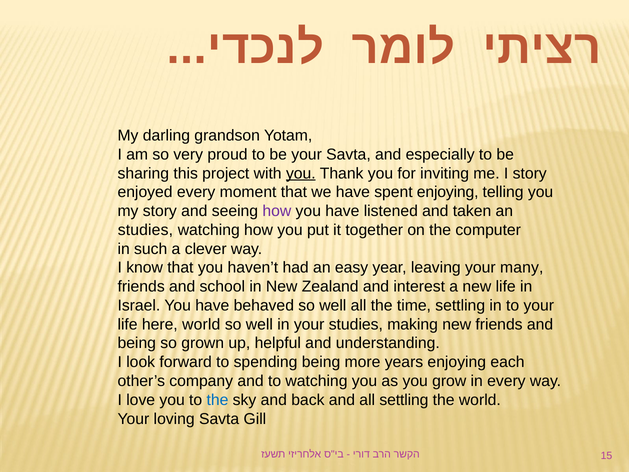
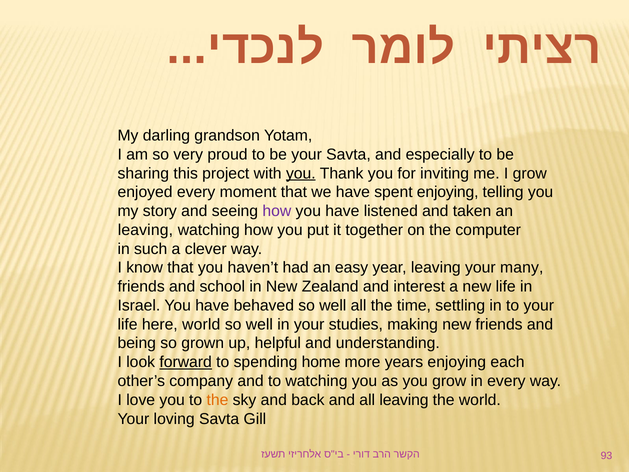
I story: story -> grow
studies at (145, 230): studies -> leaving
forward underline: none -> present
spending being: being -> home
the at (217, 400) colour: blue -> orange
all settling: settling -> leaving
15: 15 -> 93
